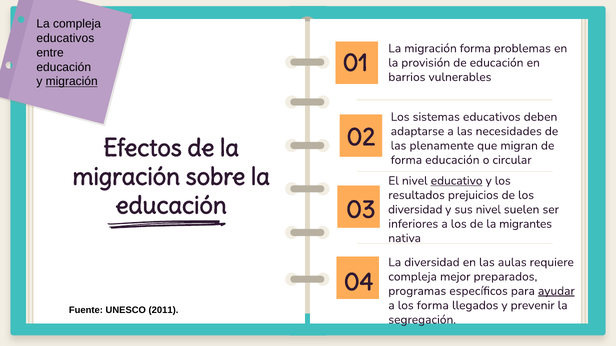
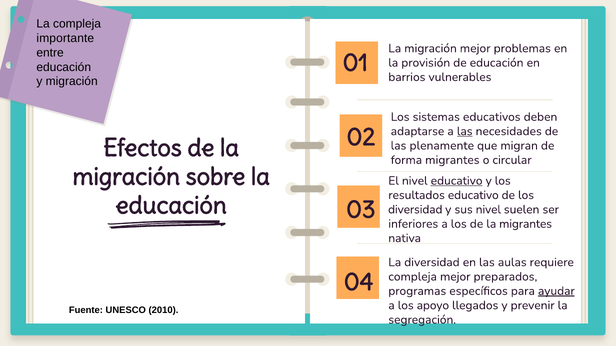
educativos at (65, 38): educativos -> importante
migración forma: forma -> mejor
migración at (72, 82) underline: present -> none
las at (465, 131) underline: none -> present
forma educación: educación -> migrantes
resultados prejuicios: prejuicios -> educativo
los forma: forma -> apoyo
2011: 2011 -> 2010
